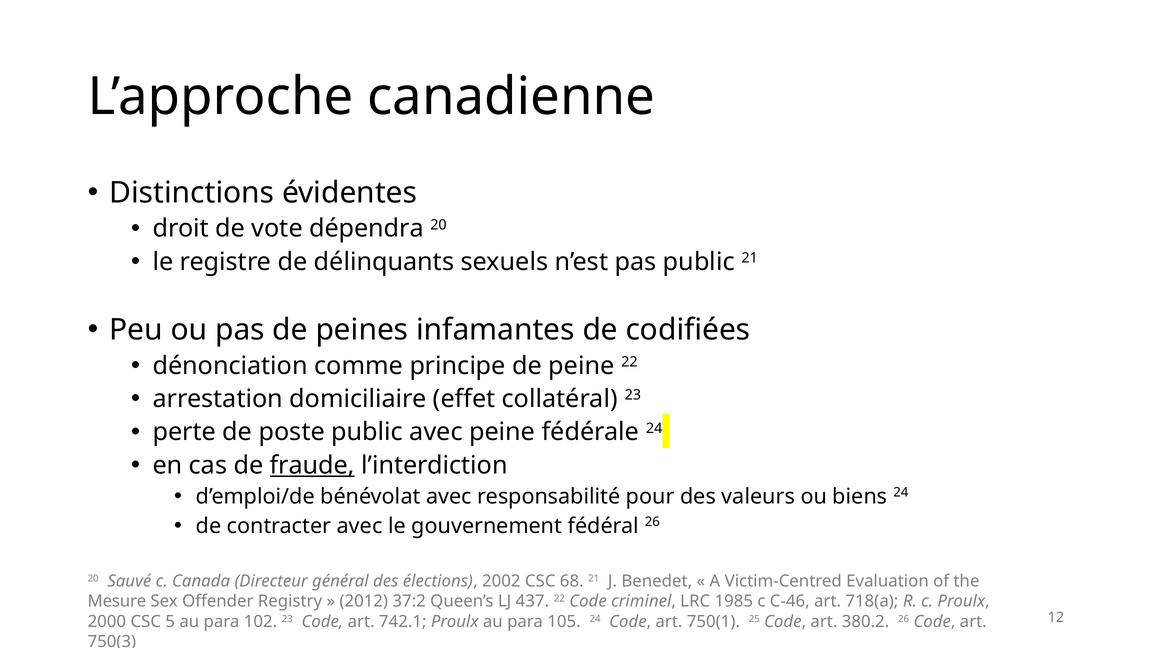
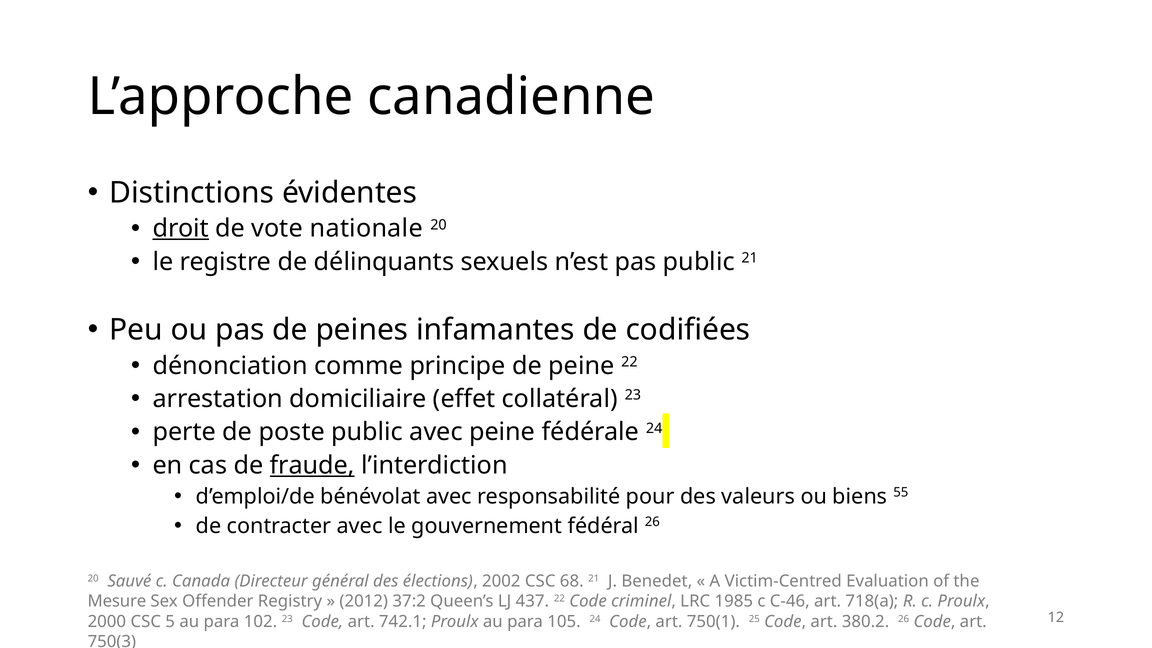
droit underline: none -> present
dépendra: dépendra -> nationale
biens 24: 24 -> 55
